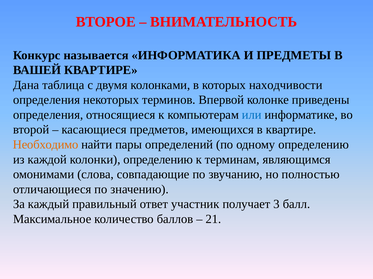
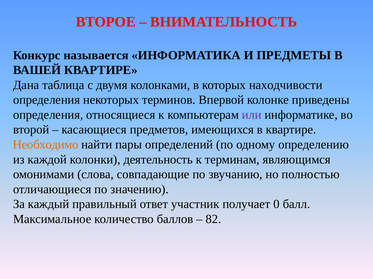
или colour: blue -> purple
колонки определению: определению -> деятельность
3: 3 -> 0
21: 21 -> 82
